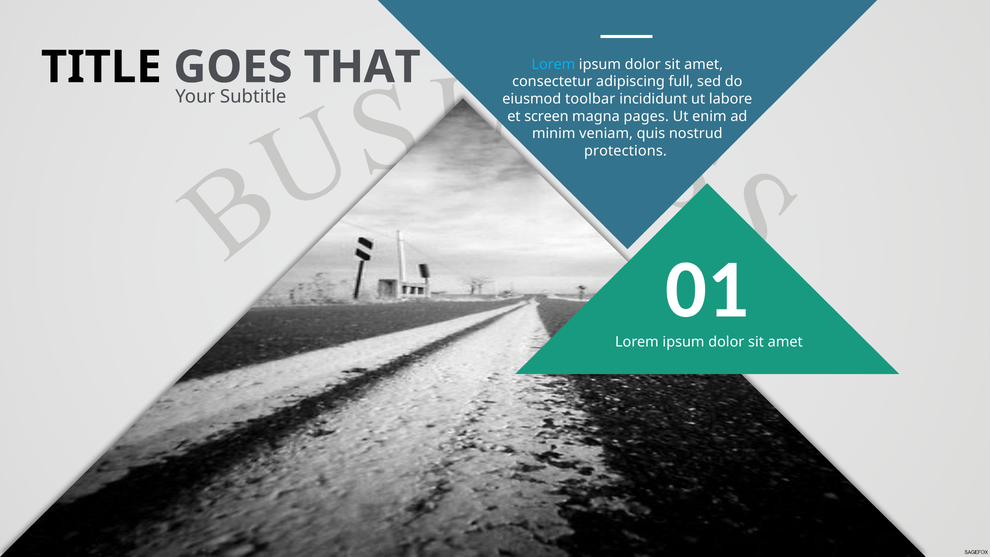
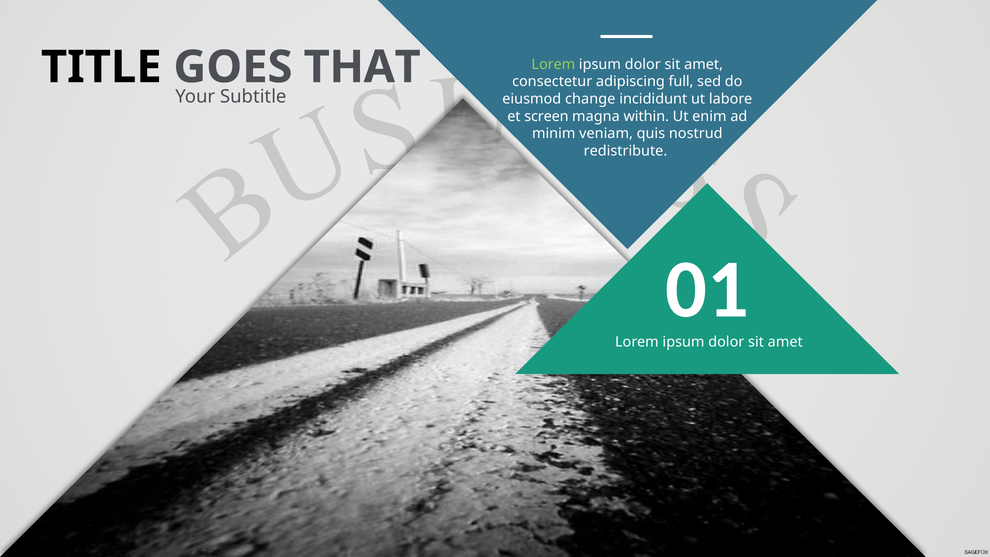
Lorem at (553, 64) colour: light blue -> light green
toolbar: toolbar -> change
pages: pages -> within
protections: protections -> redistribute
